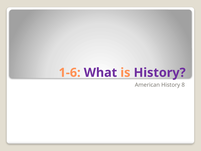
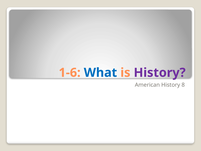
What colour: purple -> blue
